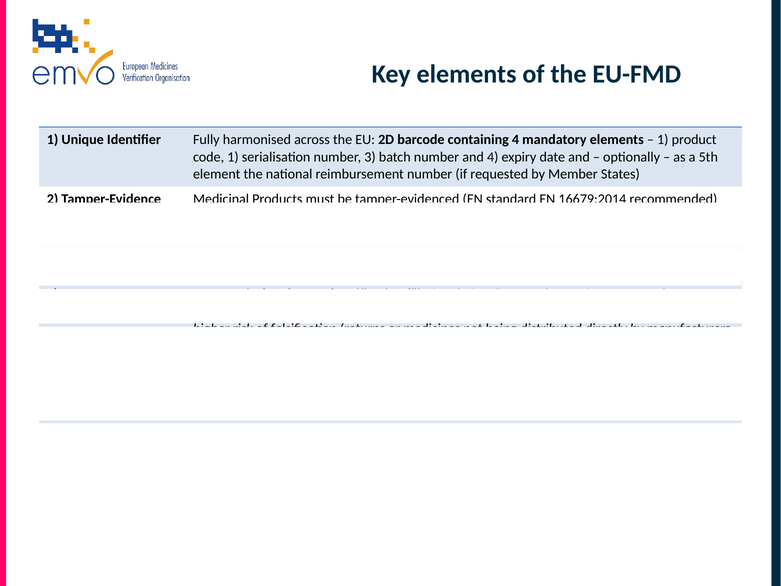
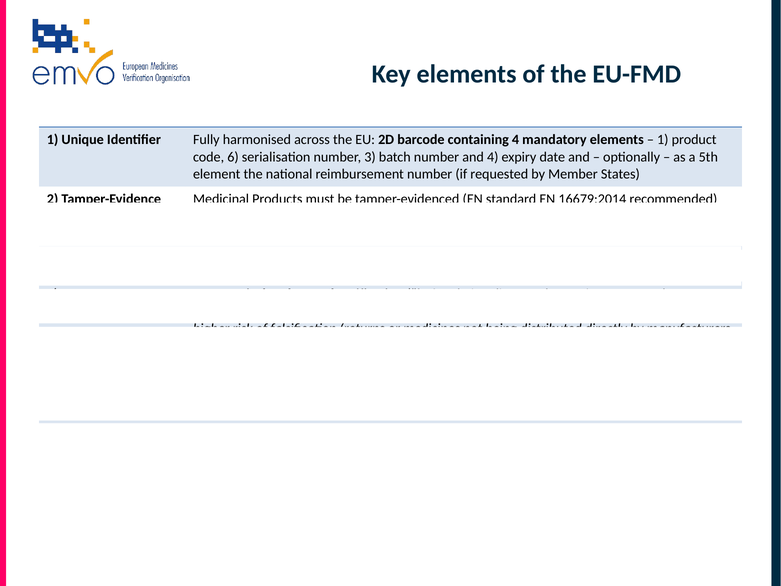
code 1: 1 -> 6
